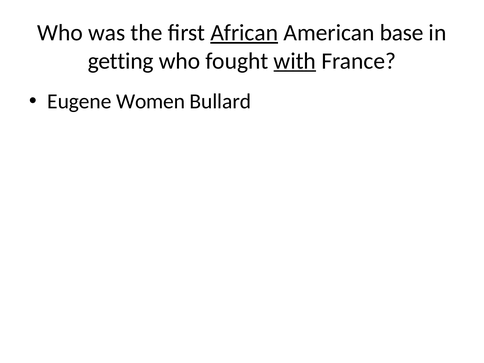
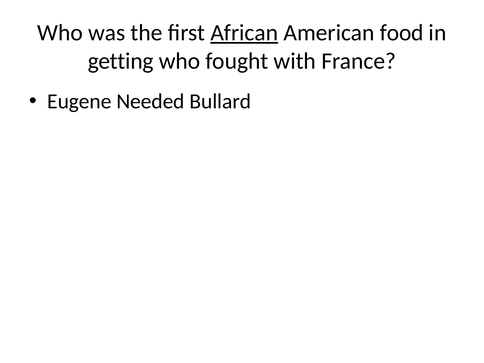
base: base -> food
with underline: present -> none
Women: Women -> Needed
